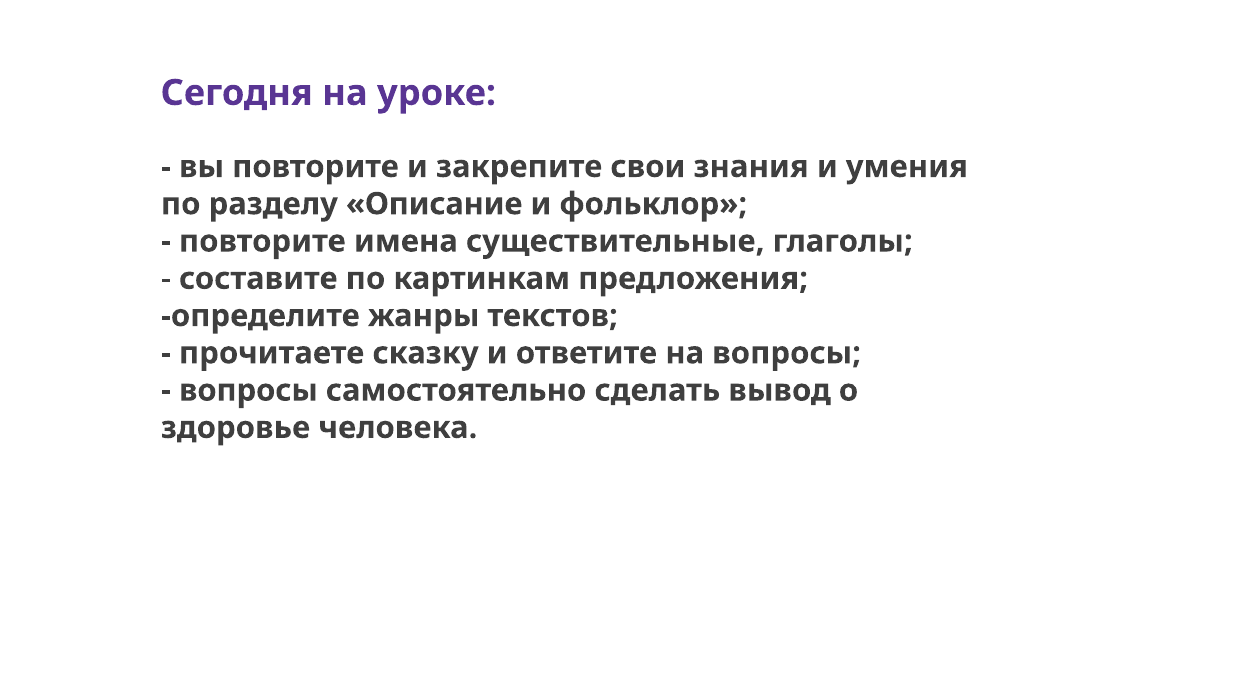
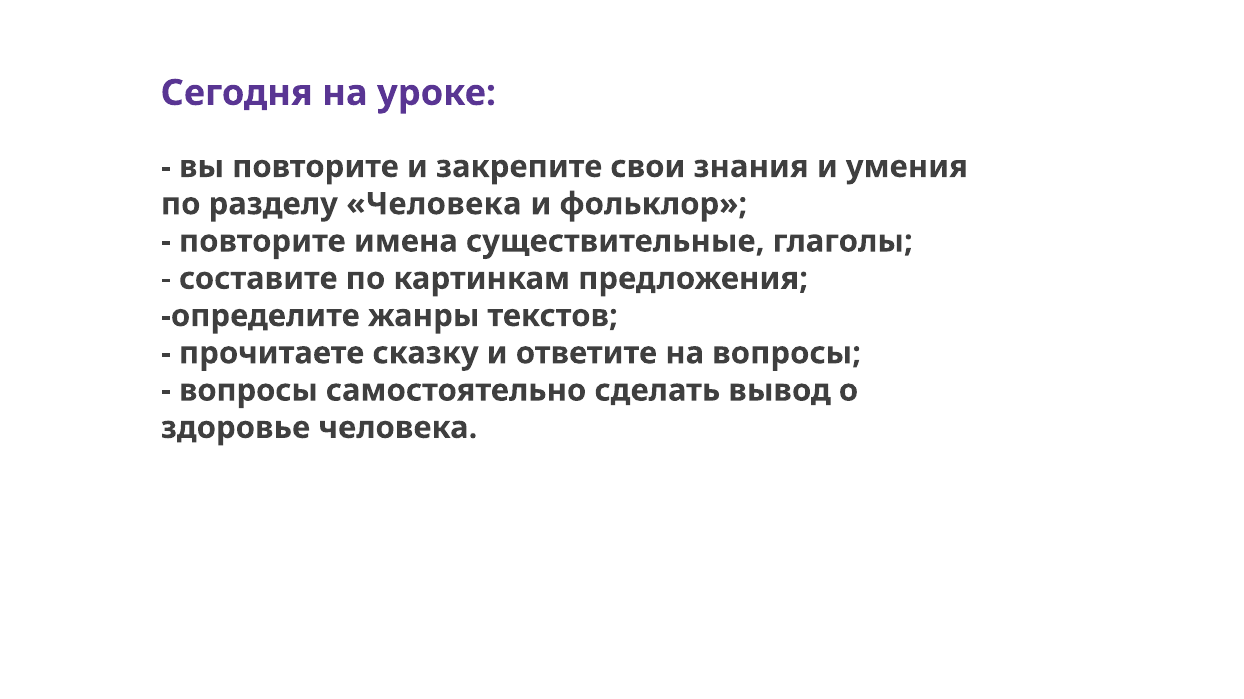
разделу Описание: Описание -> Человека
